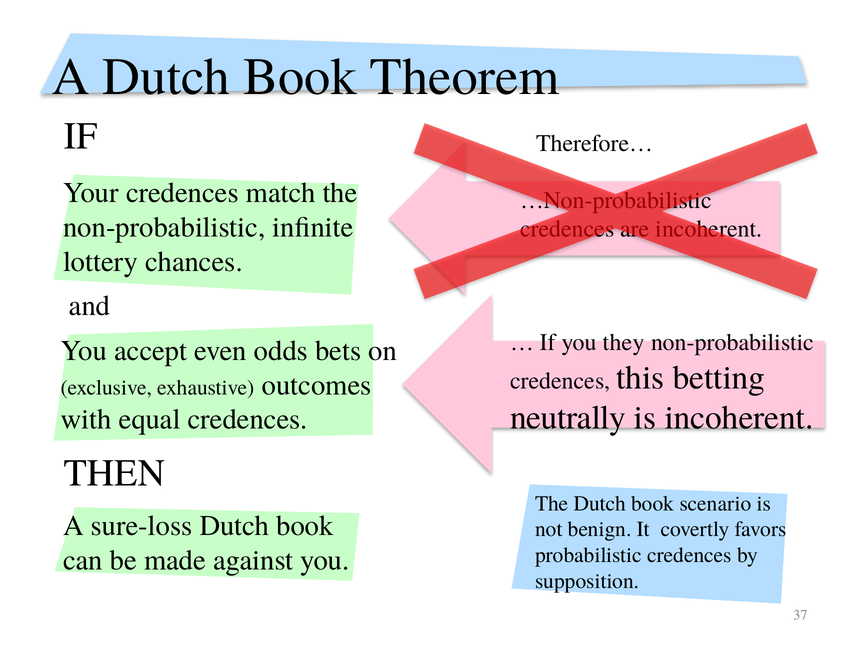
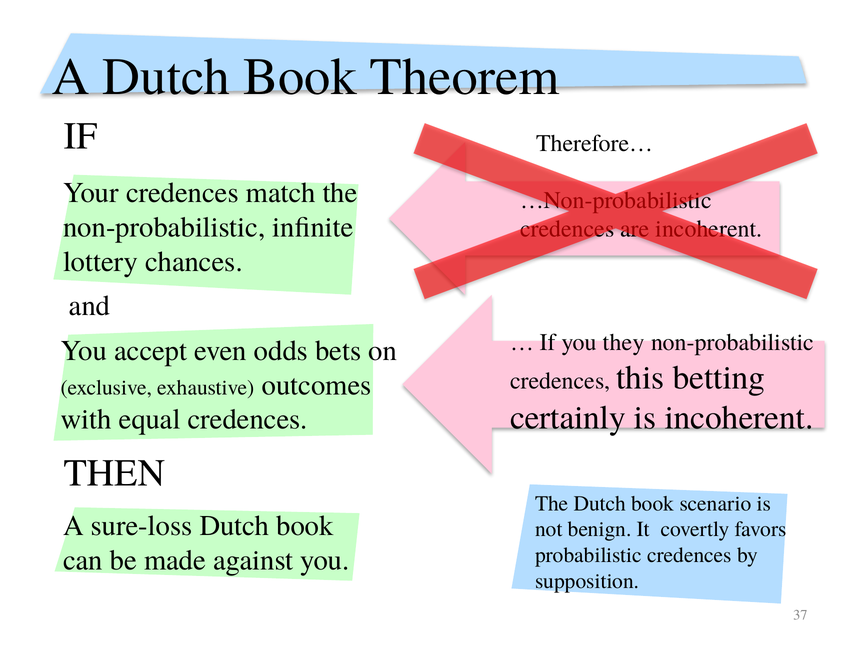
neutrally: neutrally -> certainly
